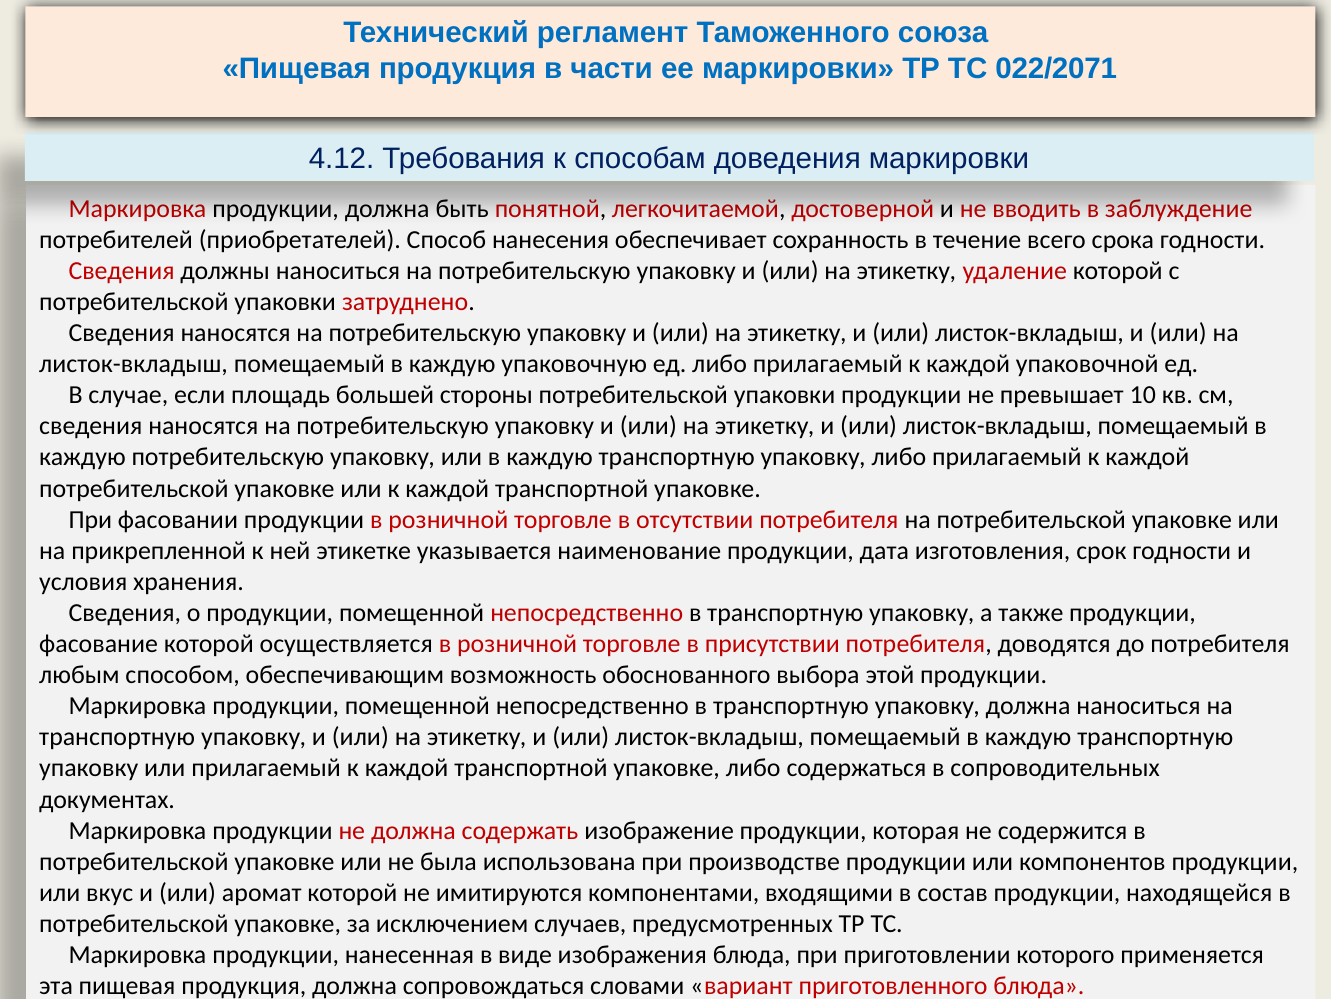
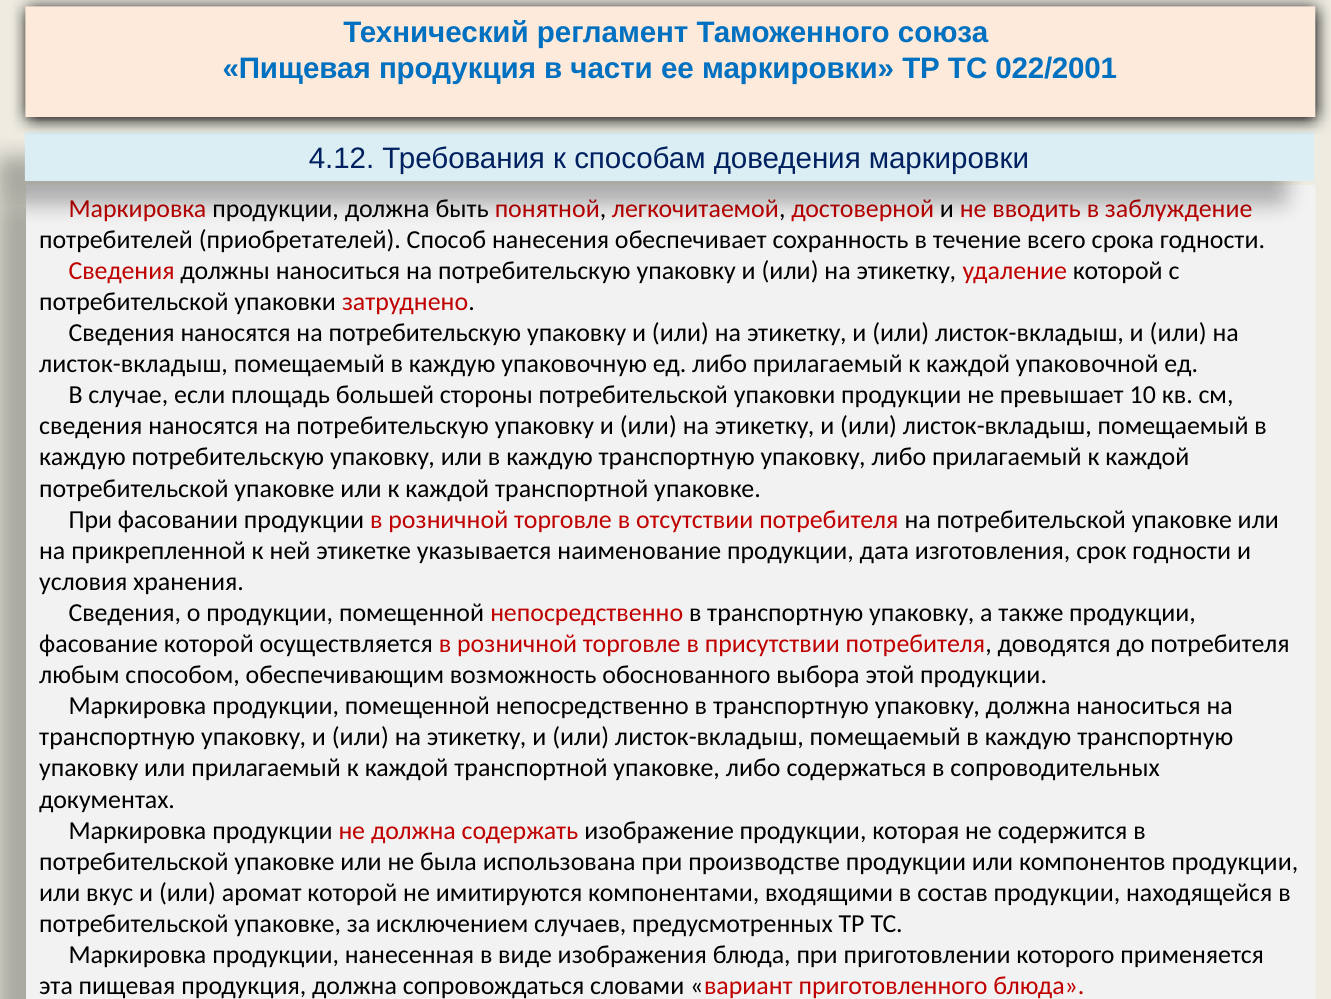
022/2071: 022/2071 -> 022/2001
